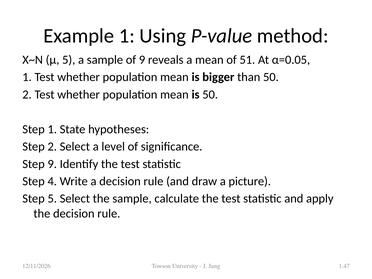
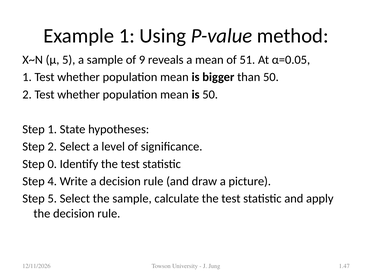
Step 9: 9 -> 0
